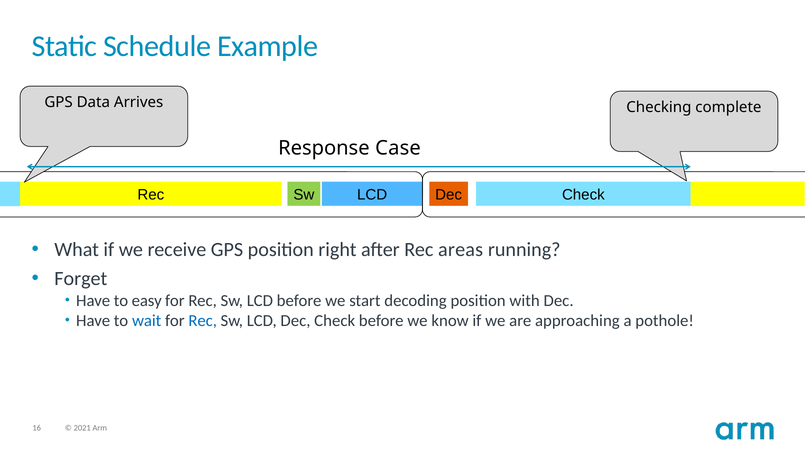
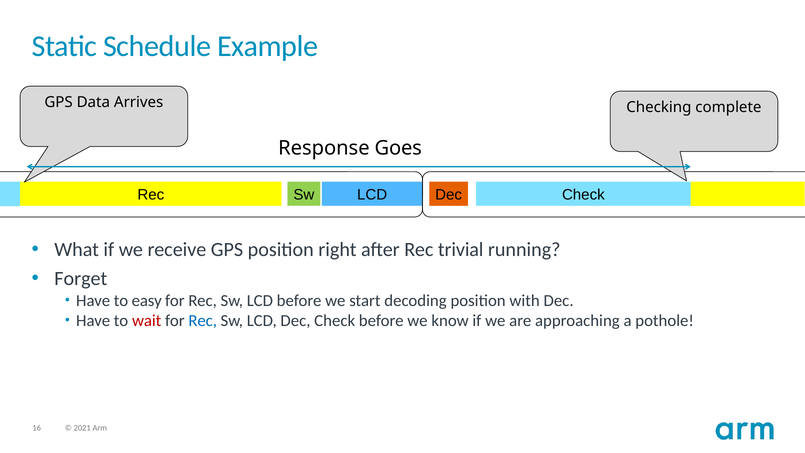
Case: Case -> Goes
areas: areas -> trivial
wait colour: blue -> red
